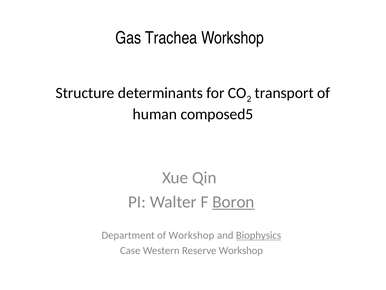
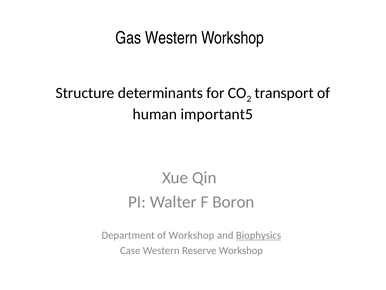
Gas Trachea: Trachea -> Western
composed5: composed5 -> important5
Boron underline: present -> none
